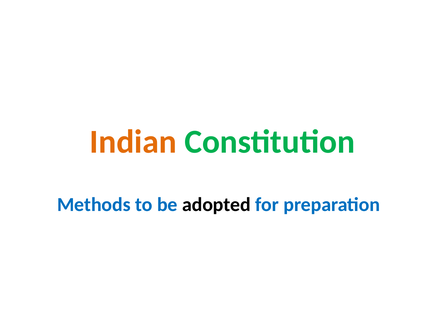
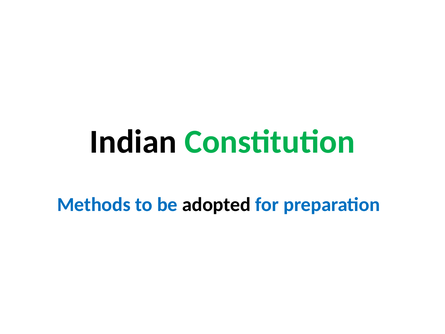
Indian colour: orange -> black
